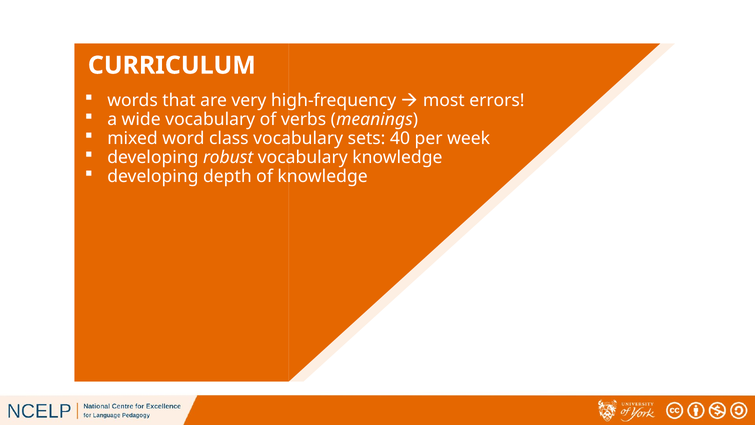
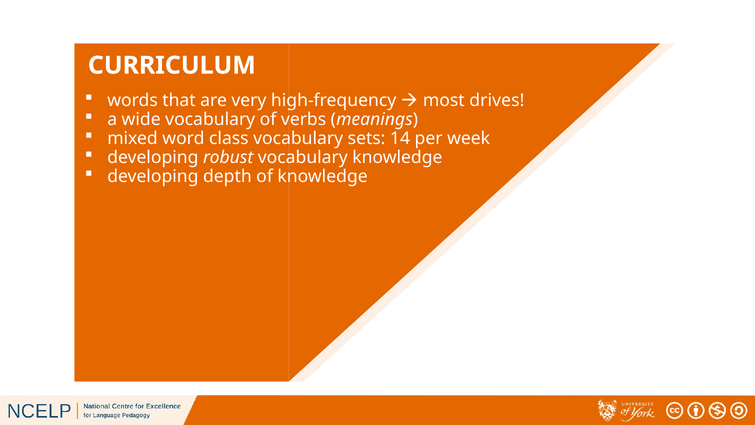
errors: errors -> drives
40: 40 -> 14
